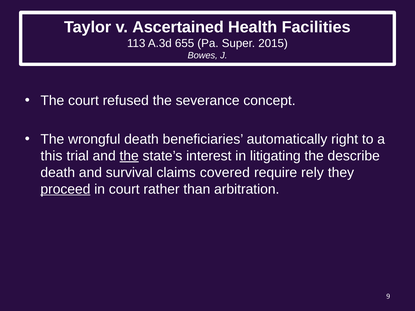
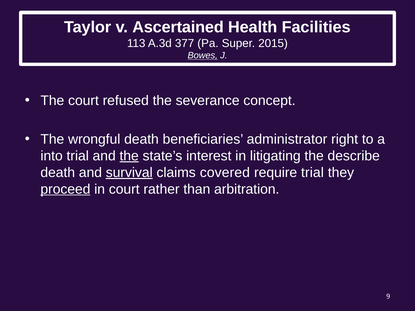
655: 655 -> 377
Bowes underline: none -> present
automatically: automatically -> administrator
this: this -> into
survival underline: none -> present
require rely: rely -> trial
